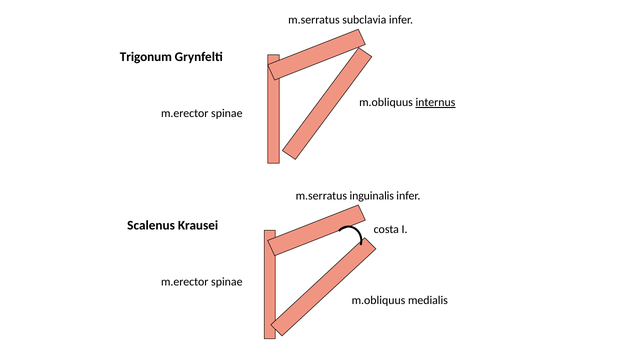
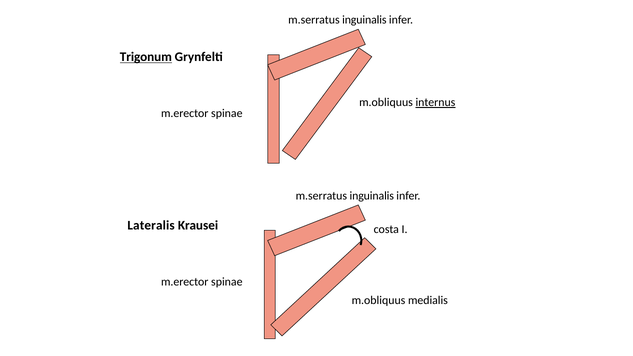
subclavia at (364, 20): subclavia -> inguinalis
Trigonum underline: none -> present
Scalenus: Scalenus -> Lateralis
